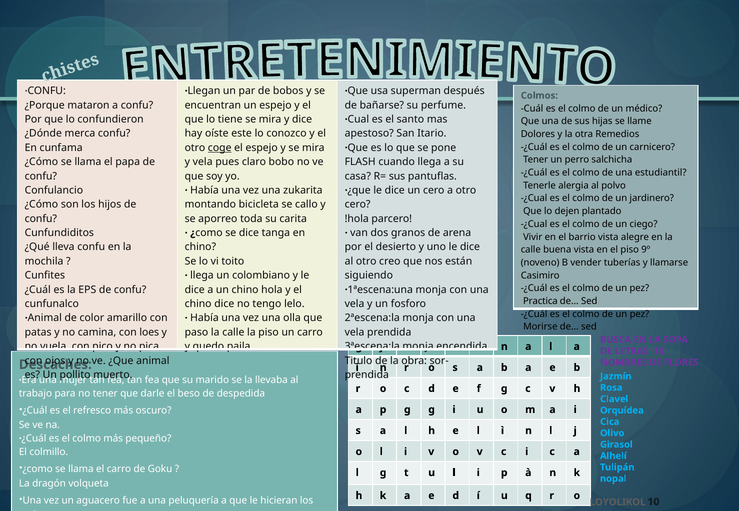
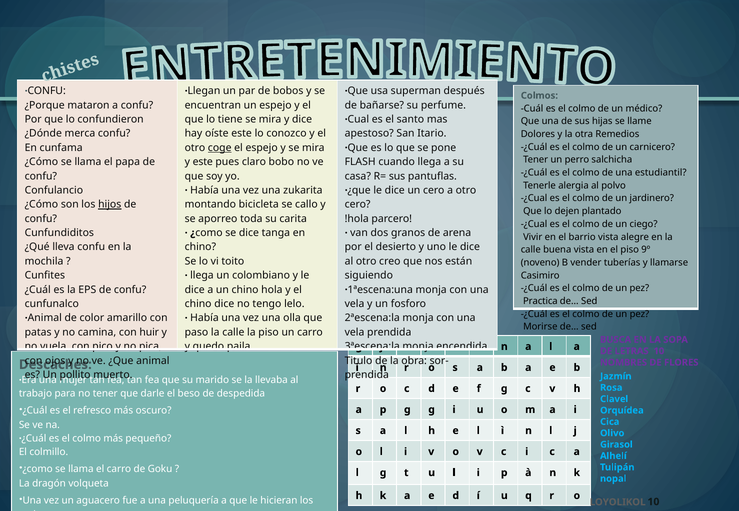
y vela: vela -> este
hijos underline: none -> present
loes: loes -> huir
